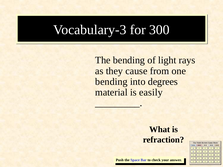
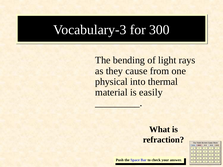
bending at (111, 82): bending -> physical
degrees: degrees -> thermal
